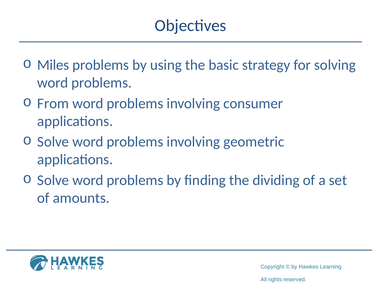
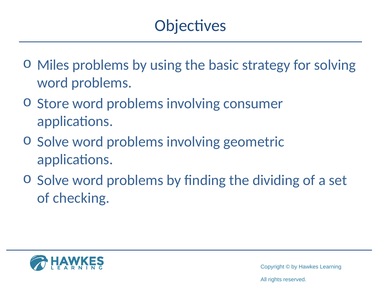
From: From -> Store
amounts: amounts -> checking
